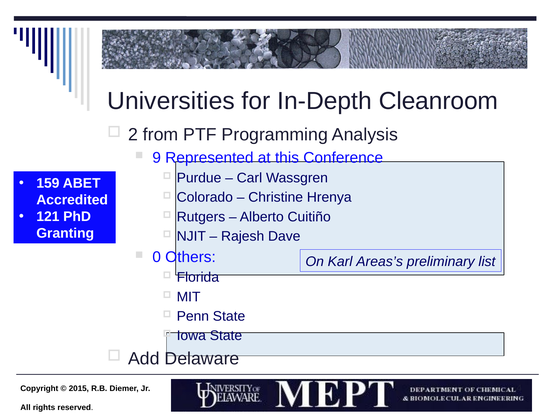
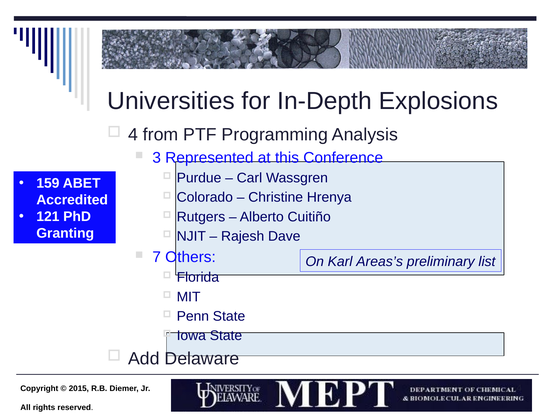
Cleanroom: Cleanroom -> Explosions
2 at (133, 135): 2 -> 4
9: 9 -> 3
0: 0 -> 7
